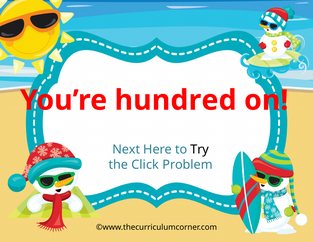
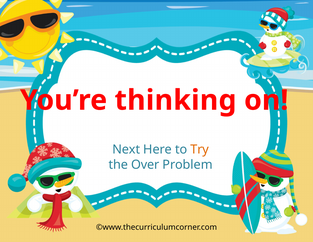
hundred: hundred -> thinking
Try colour: black -> orange
Click: Click -> Over
